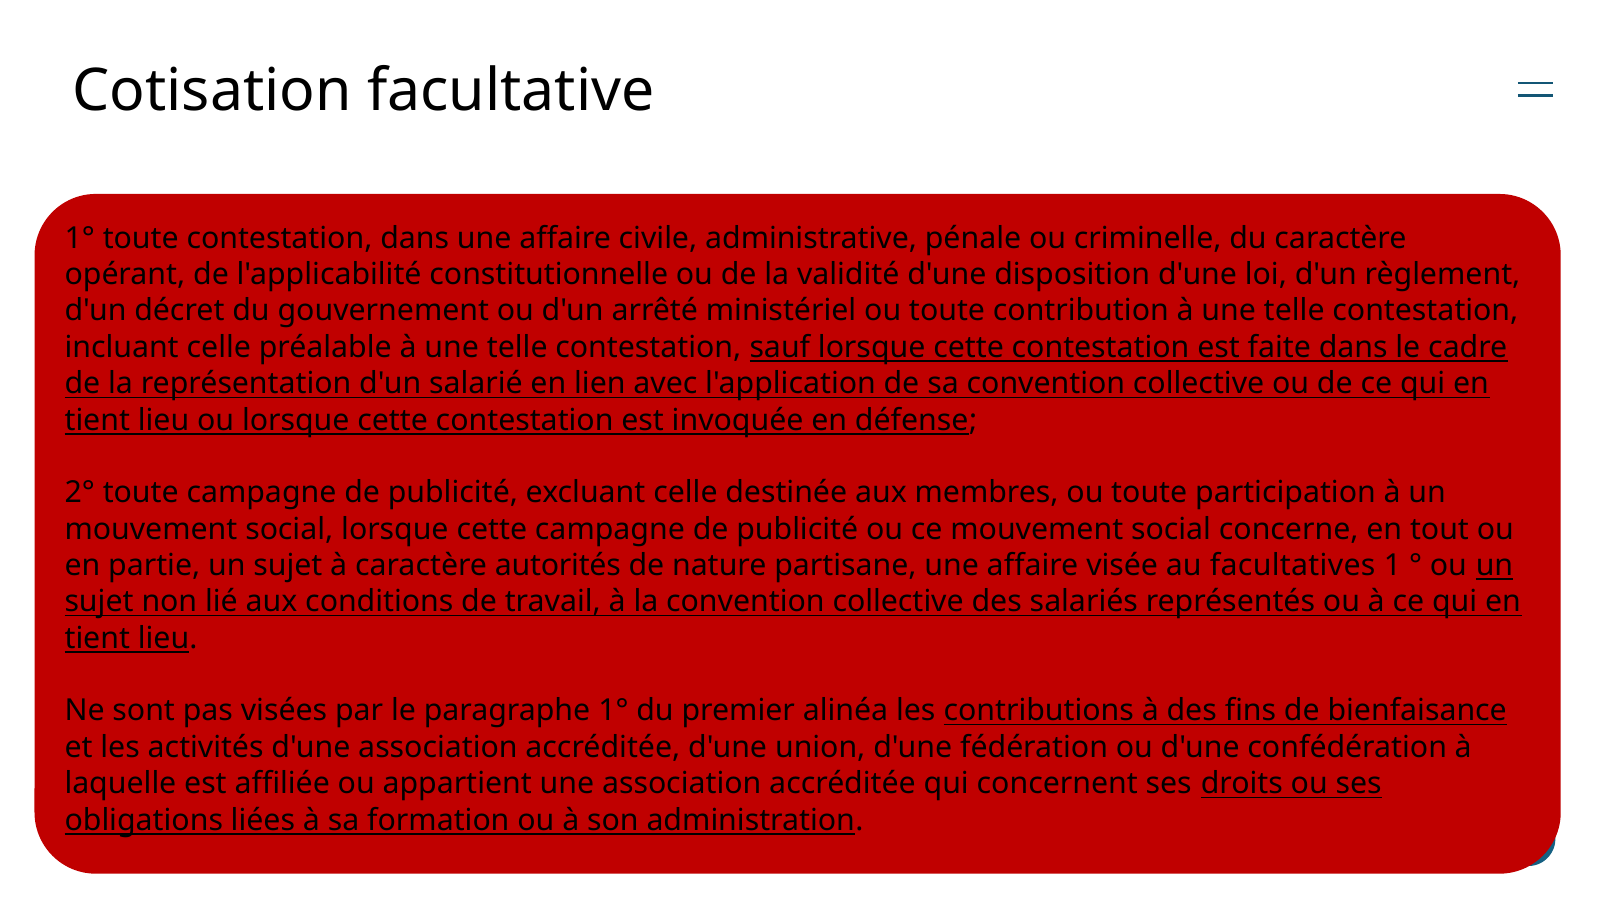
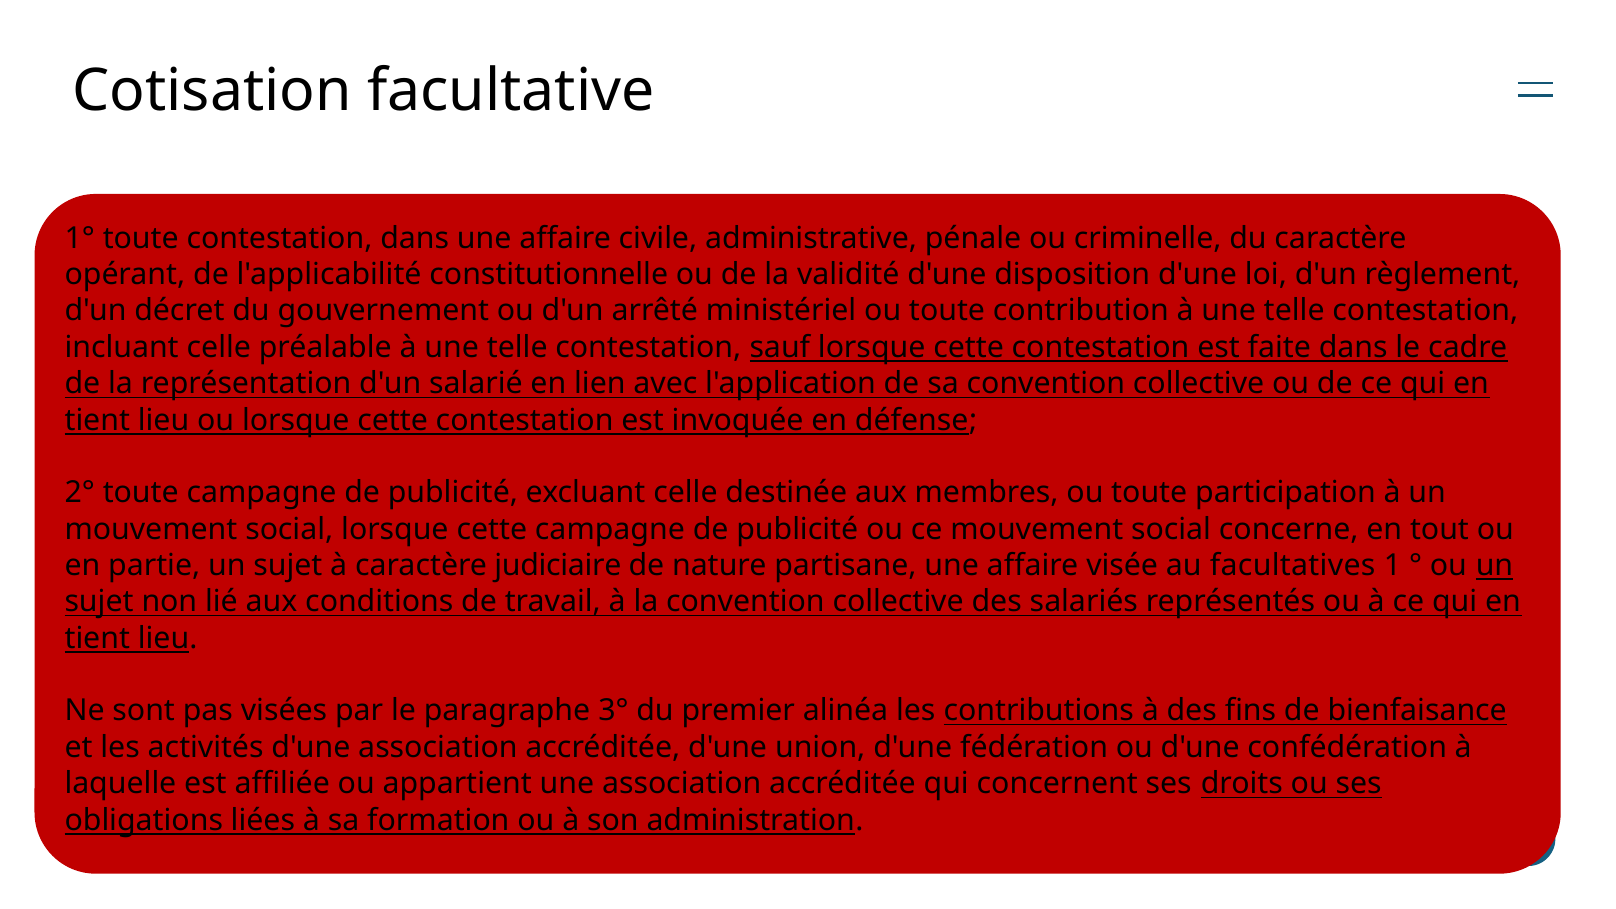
autorités: autorités -> judiciaire
paragraphe 1°: 1° -> 3°
